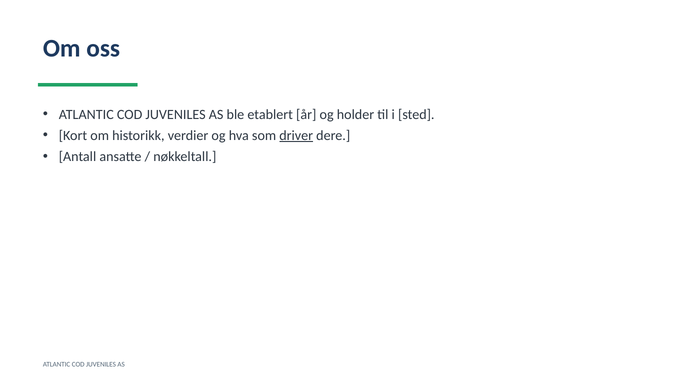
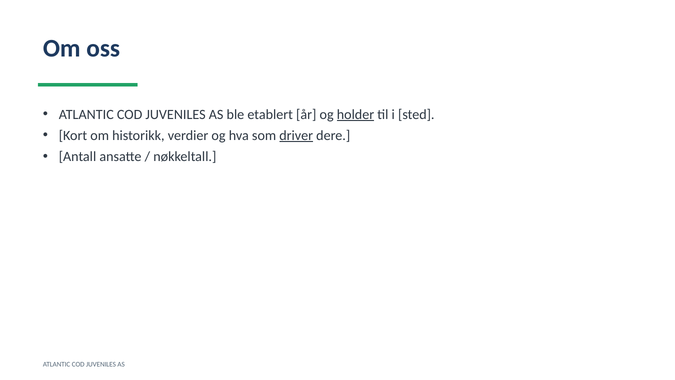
holder underline: none -> present
